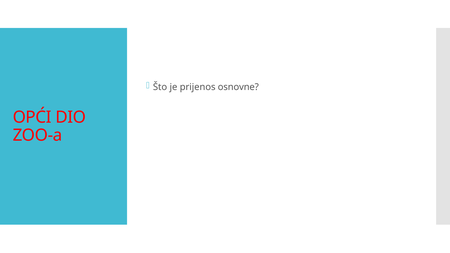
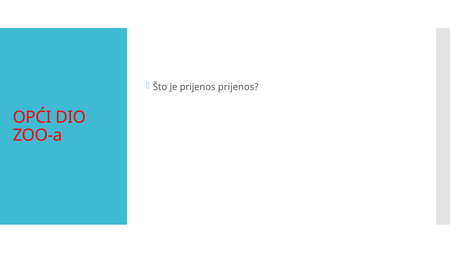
prijenos osnovne: osnovne -> prijenos
